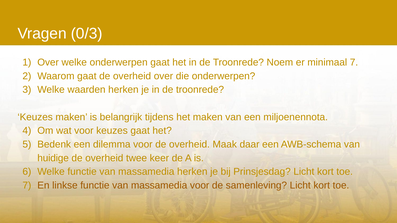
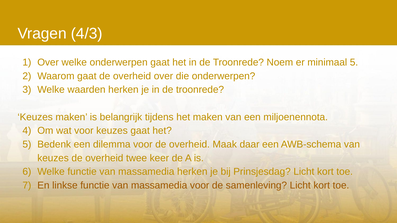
0/3: 0/3 -> 4/3
minimaal 7: 7 -> 5
huidige at (53, 158): huidige -> keuzes
